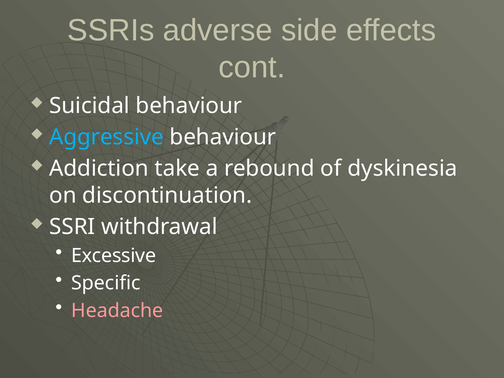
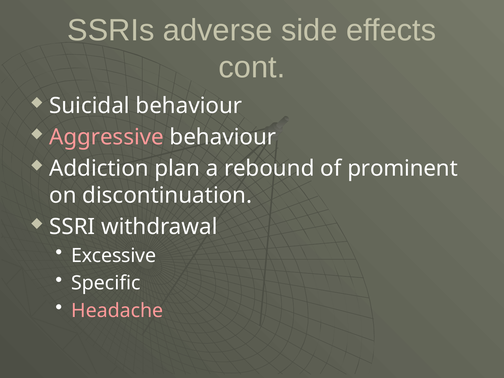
Aggressive colour: light blue -> pink
take: take -> plan
dyskinesia: dyskinesia -> prominent
